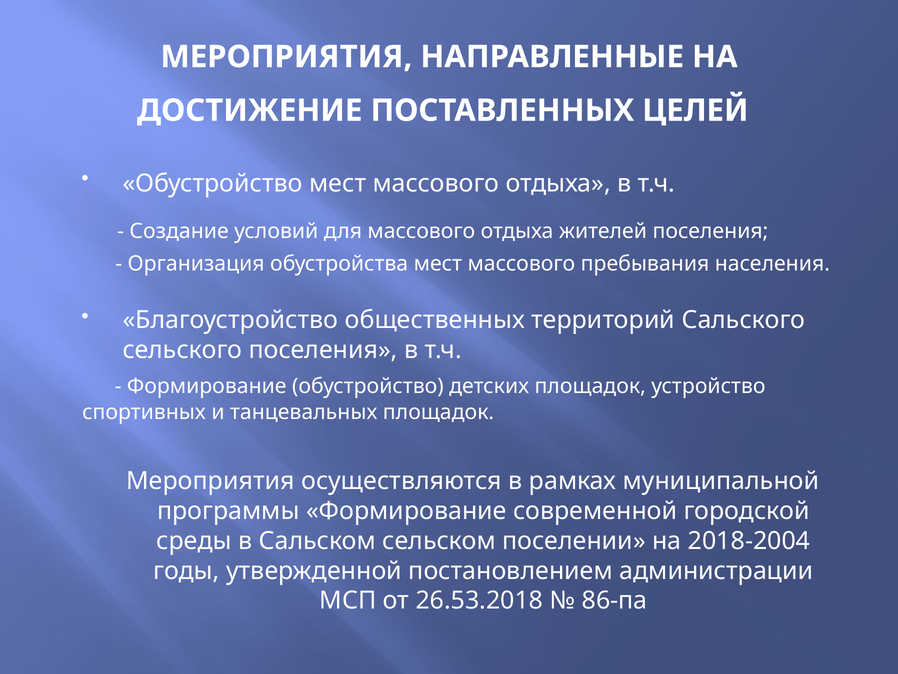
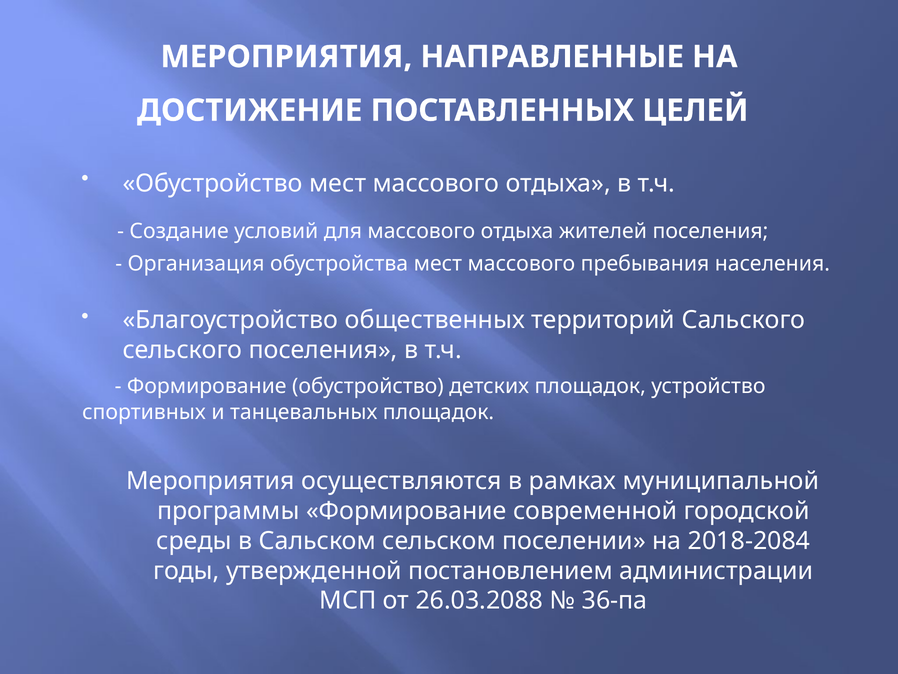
2018-2004: 2018-2004 -> 2018-2084
26.53.2018: 26.53.2018 -> 26.03.2088
86-па: 86-па -> 36-па
